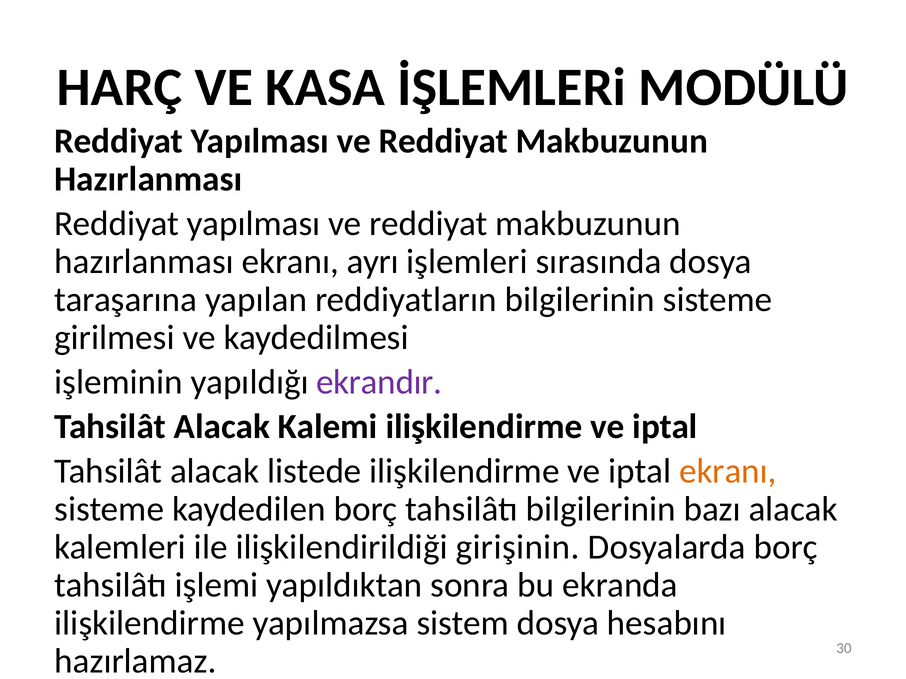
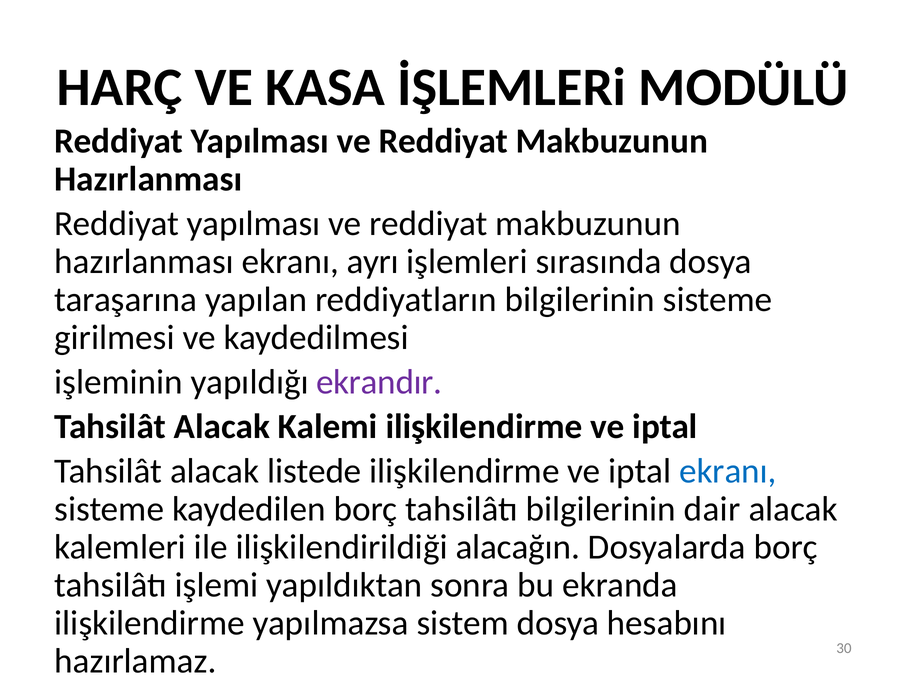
ekranı at (728, 471) colour: orange -> blue
bazı: bazı -> dair
girişinin: girişinin -> alacağın
